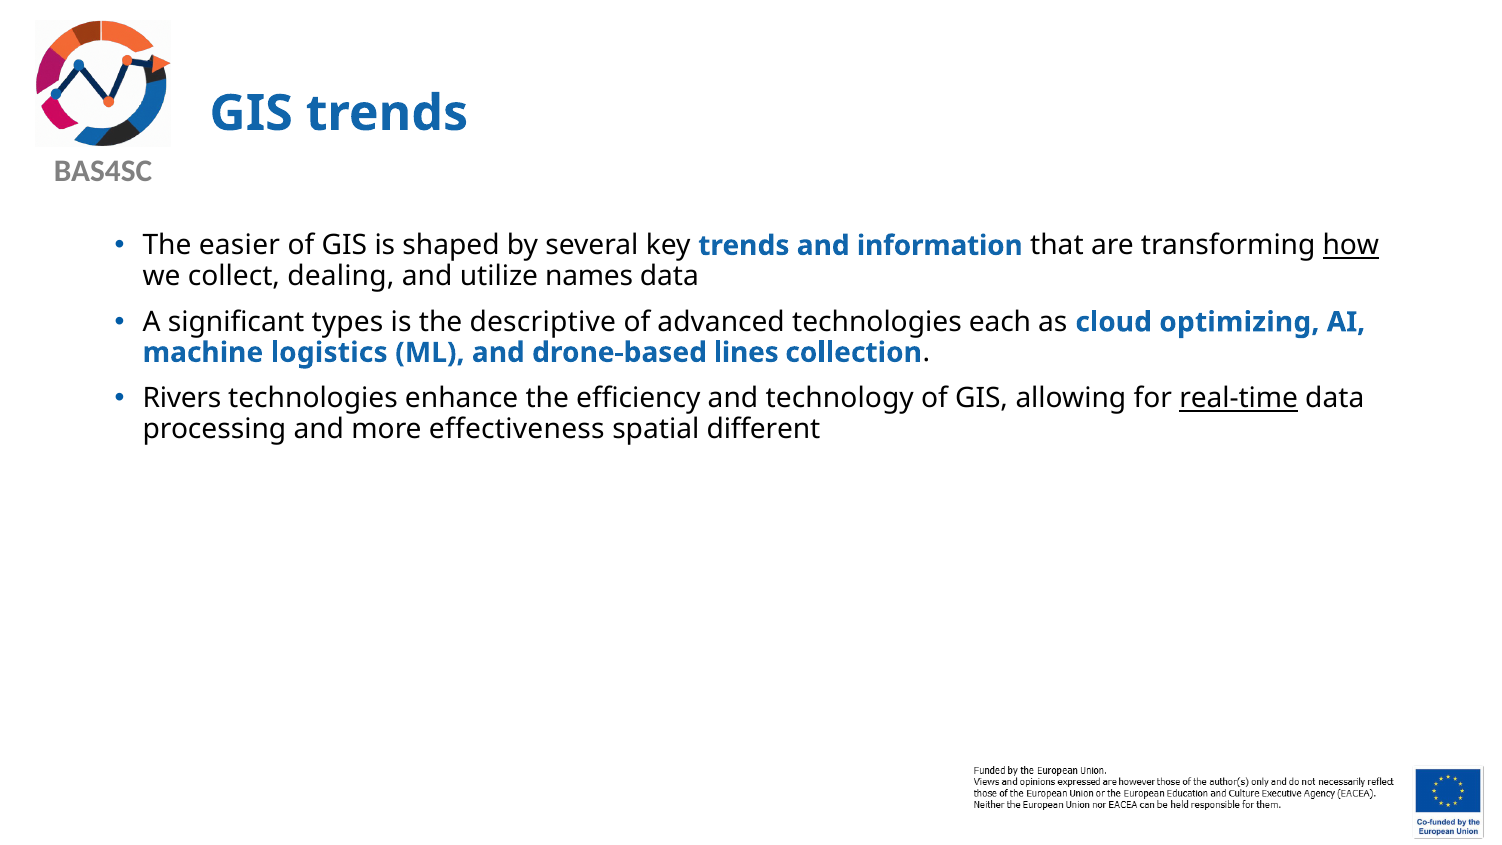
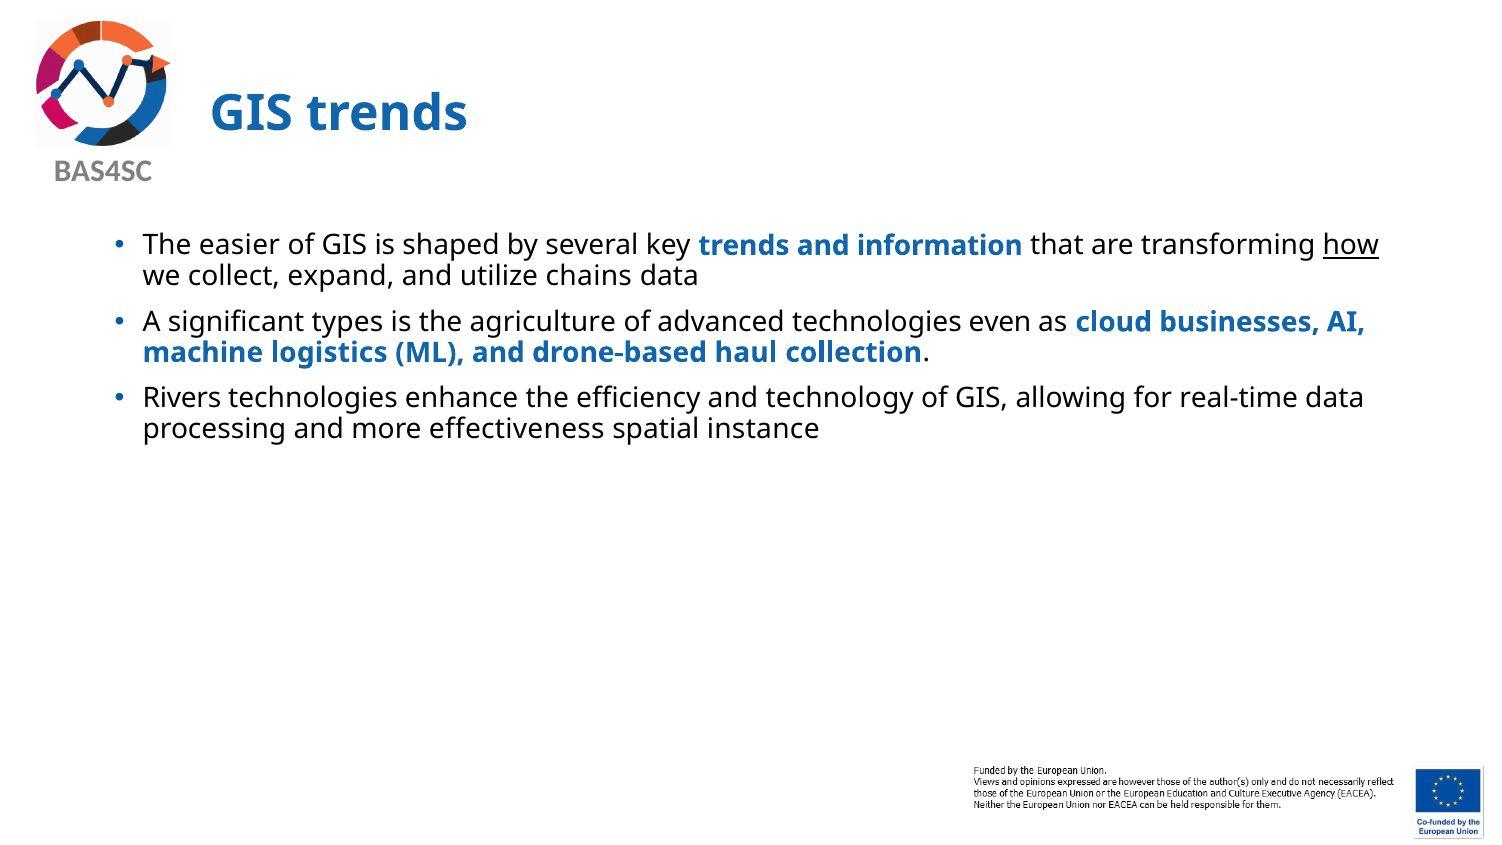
dealing: dealing -> expand
names: names -> chains
descriptive: descriptive -> agriculture
each: each -> even
optimizing: optimizing -> businesses
lines: lines -> haul
real-time underline: present -> none
different: different -> instance
